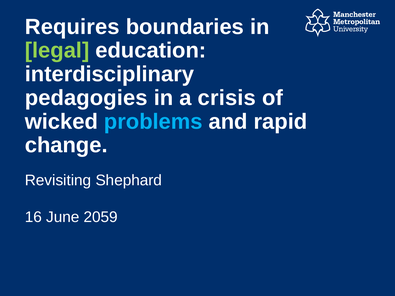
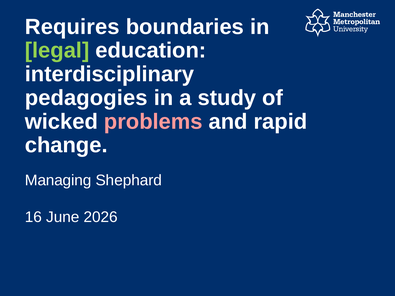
crisis: crisis -> study
problems colour: light blue -> pink
Revisiting: Revisiting -> Managing
2059: 2059 -> 2026
